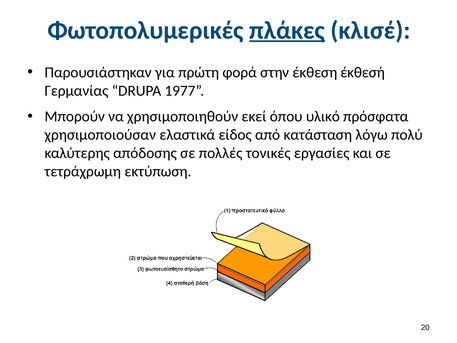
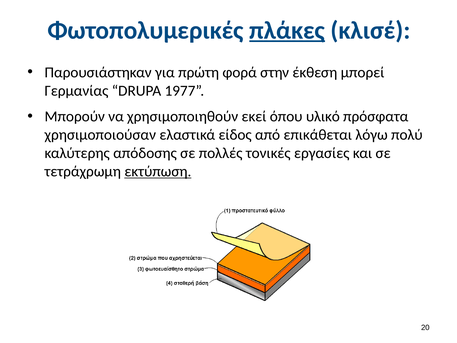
έκθεσή: έκθεσή -> μπορεί
κατάσταση: κατάσταση -> επικάθεται
εκτύπωση underline: none -> present
